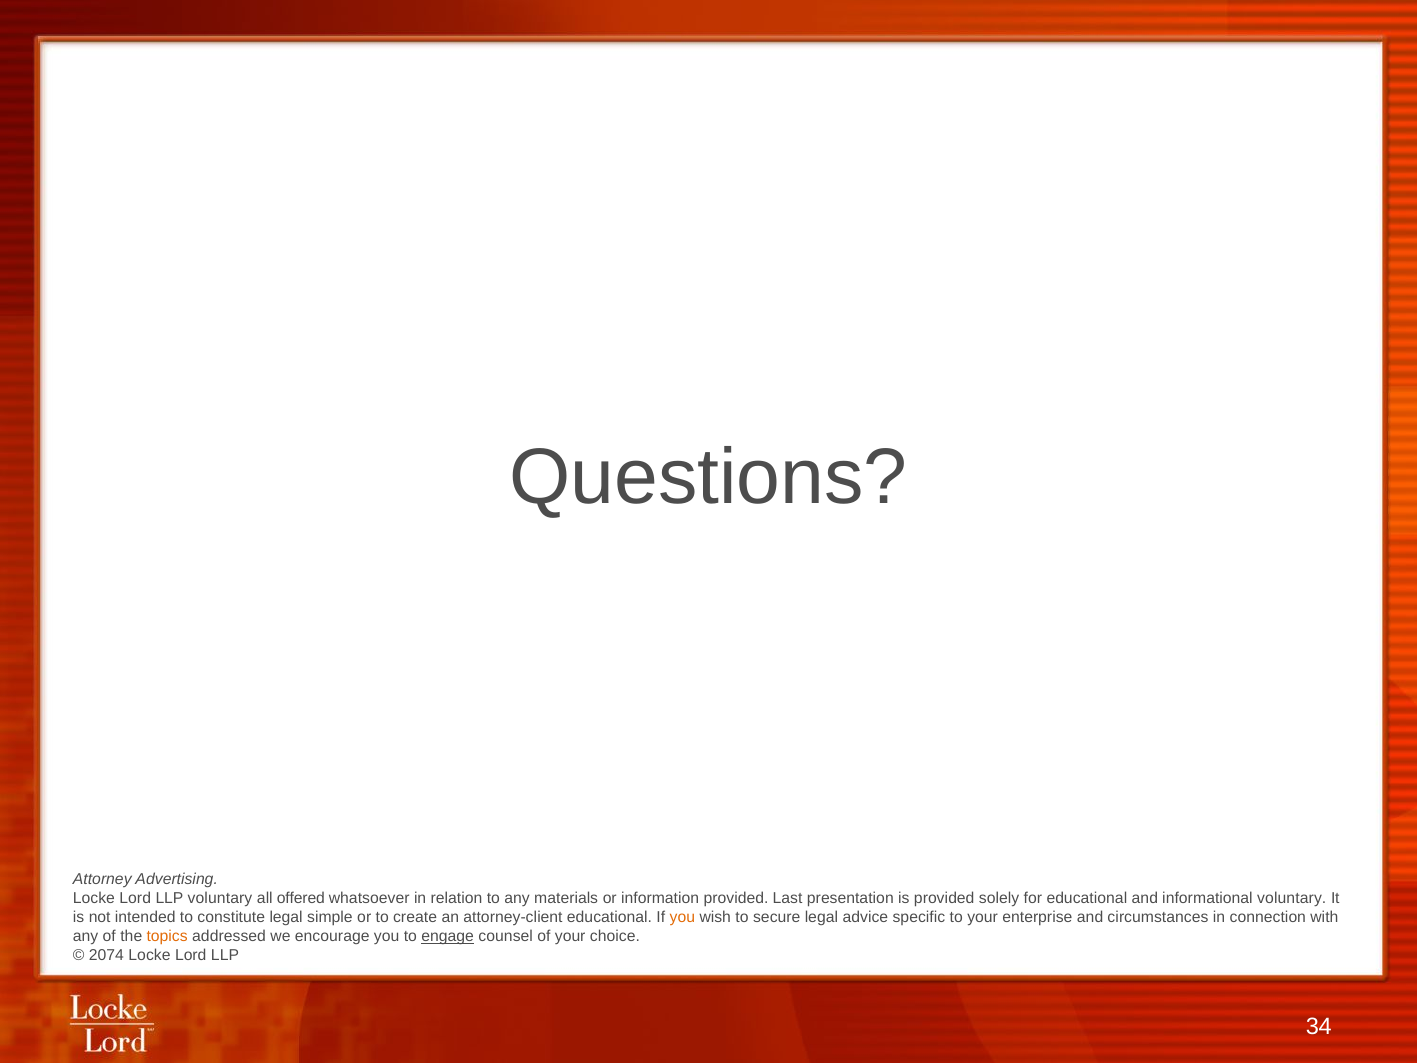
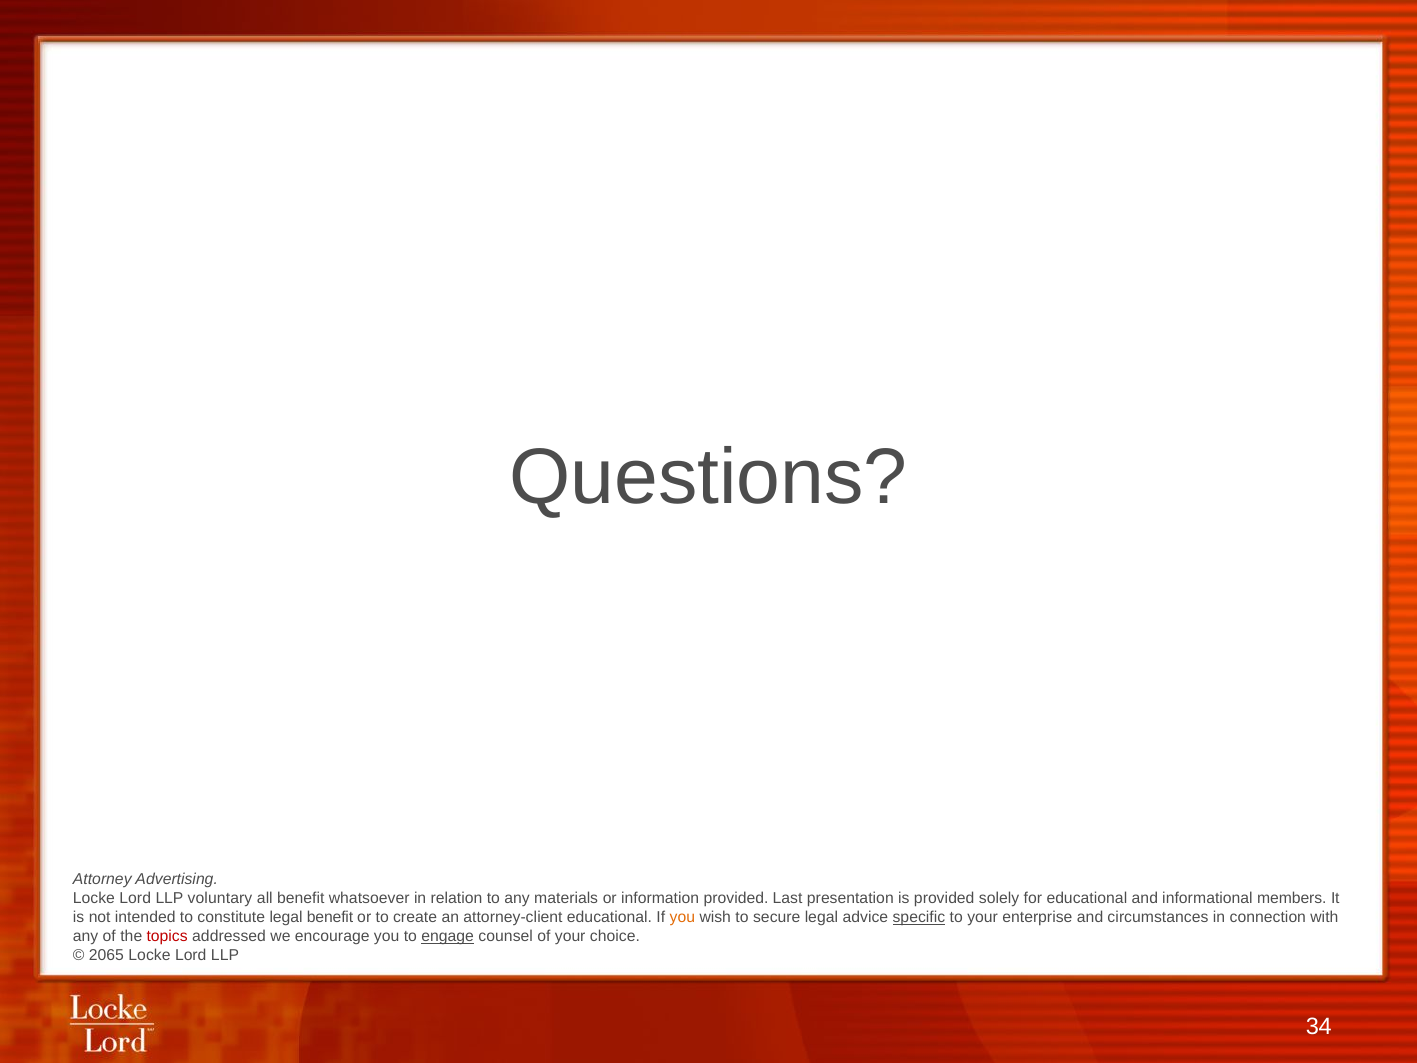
all offered: offered -> benefit
informational voluntary: voluntary -> members
legal simple: simple -> benefit
specific underline: none -> present
topics colour: orange -> red
2074: 2074 -> 2065
